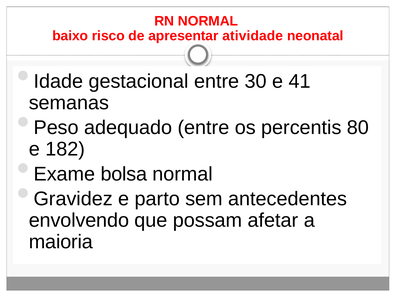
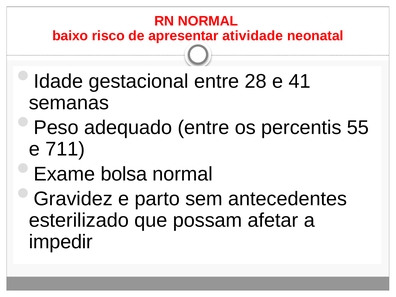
30: 30 -> 28
80: 80 -> 55
182: 182 -> 711
envolvendo: envolvendo -> esterilizado
maioria: maioria -> impedir
